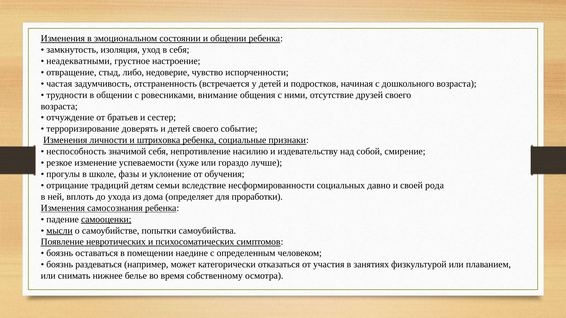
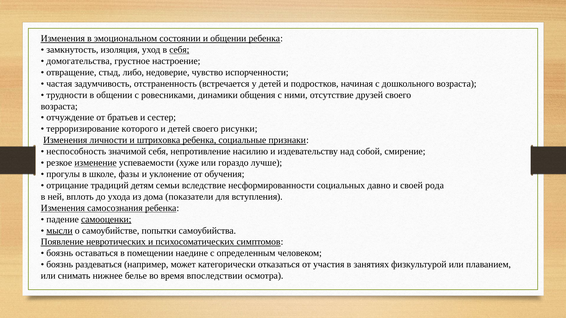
себя at (179, 50) underline: none -> present
неадекватными: неадекватными -> домогательства
внимание: внимание -> динамики
доверять: доверять -> которого
событие: событие -> рисунки
изменение underline: none -> present
определяет: определяет -> показатели
проработки: проработки -> вступления
собственному: собственному -> впоследствии
